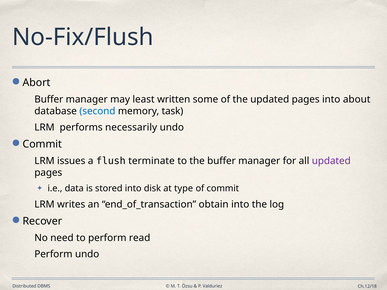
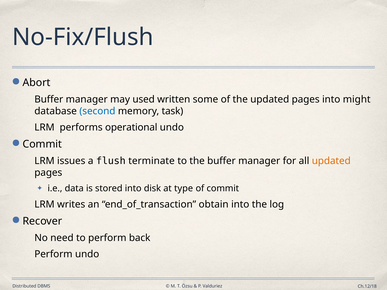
least: least -> used
about: about -> might
necessarily: necessarily -> operational
updated at (331, 161) colour: purple -> orange
read: read -> back
